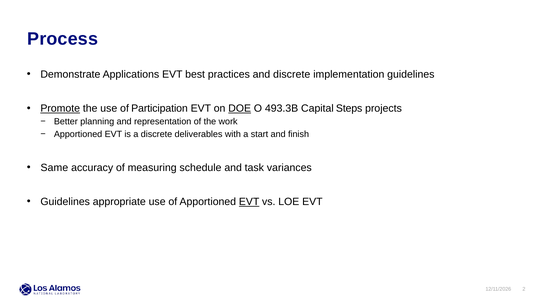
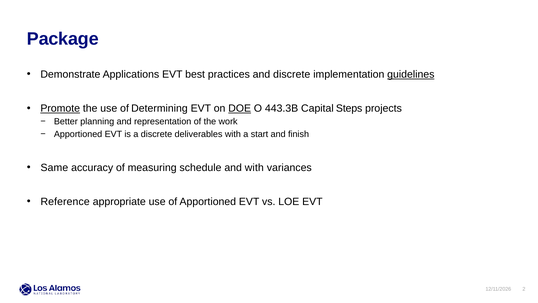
Process: Process -> Package
guidelines at (411, 74) underline: none -> present
Participation: Participation -> Determining
493.3B: 493.3B -> 443.3B
and task: task -> with
Guidelines at (65, 202): Guidelines -> Reference
EVT at (249, 202) underline: present -> none
